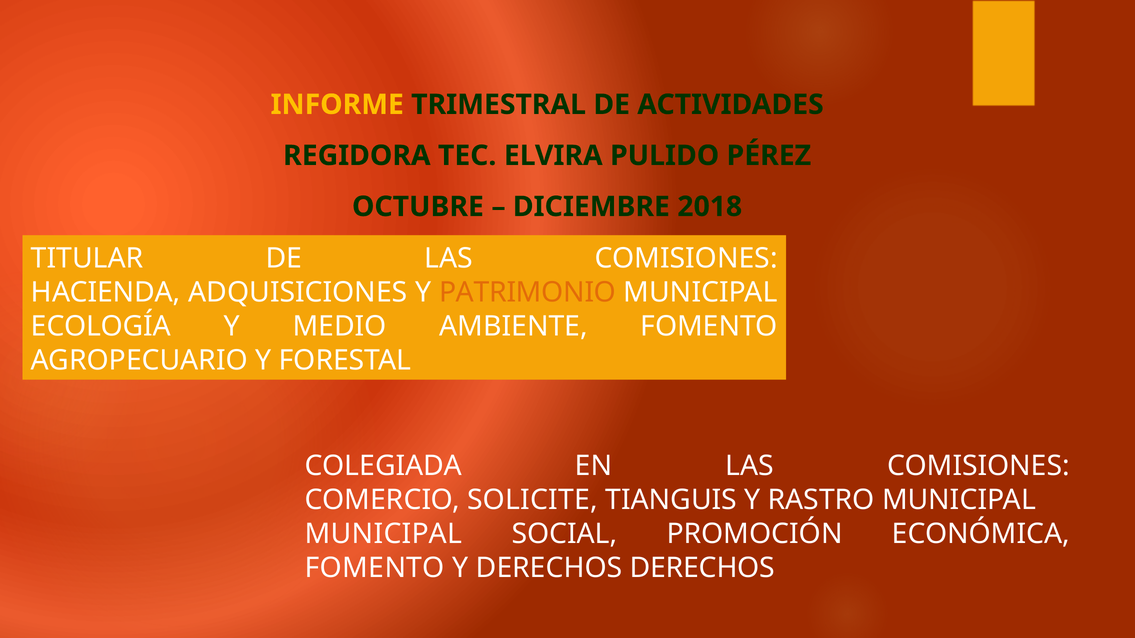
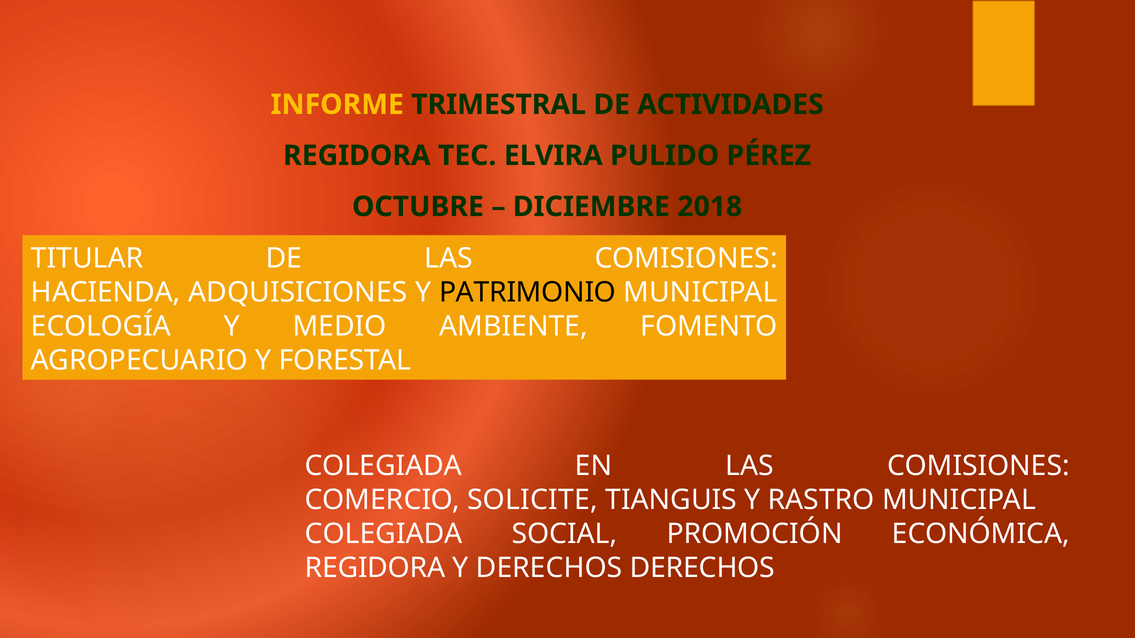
PATRIMONIO colour: orange -> black
MUNICIPAL at (384, 534): MUNICIPAL -> COLEGIADA
FOMENTO at (375, 568): FOMENTO -> REGIDORA
